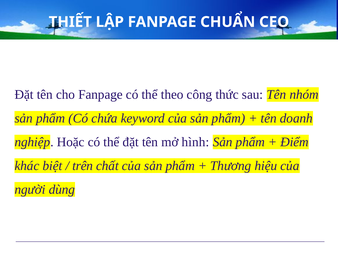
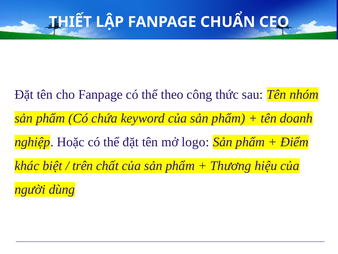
hình: hình -> logo
